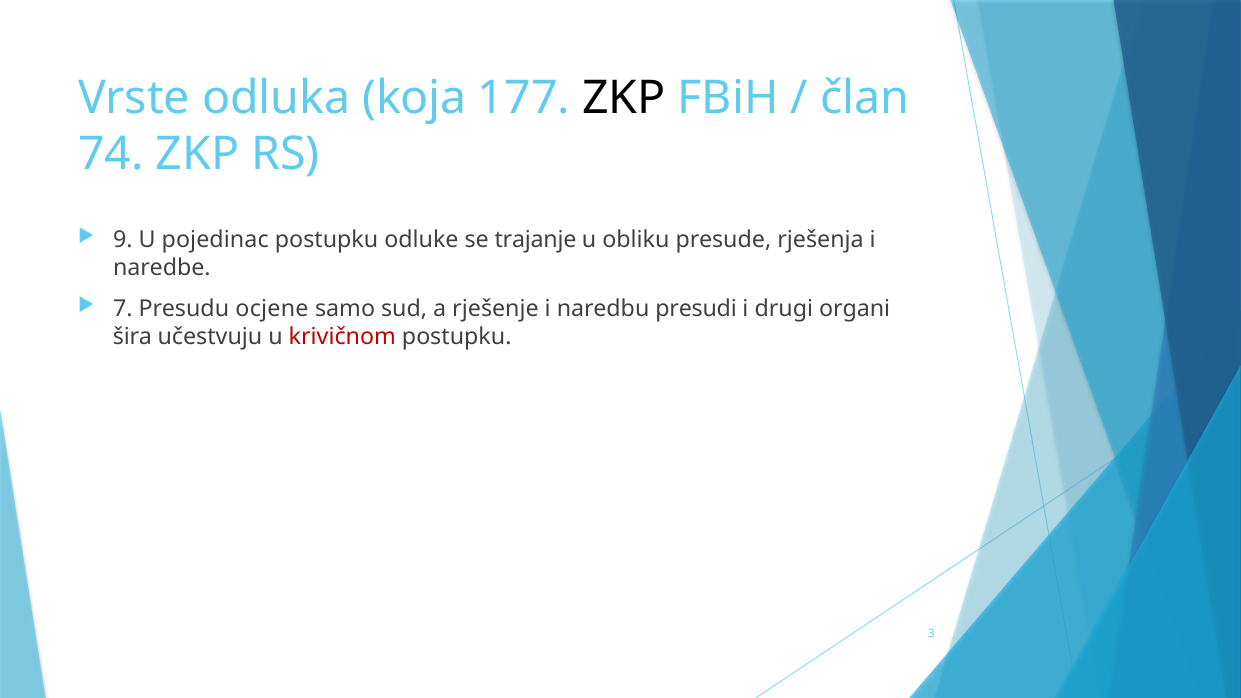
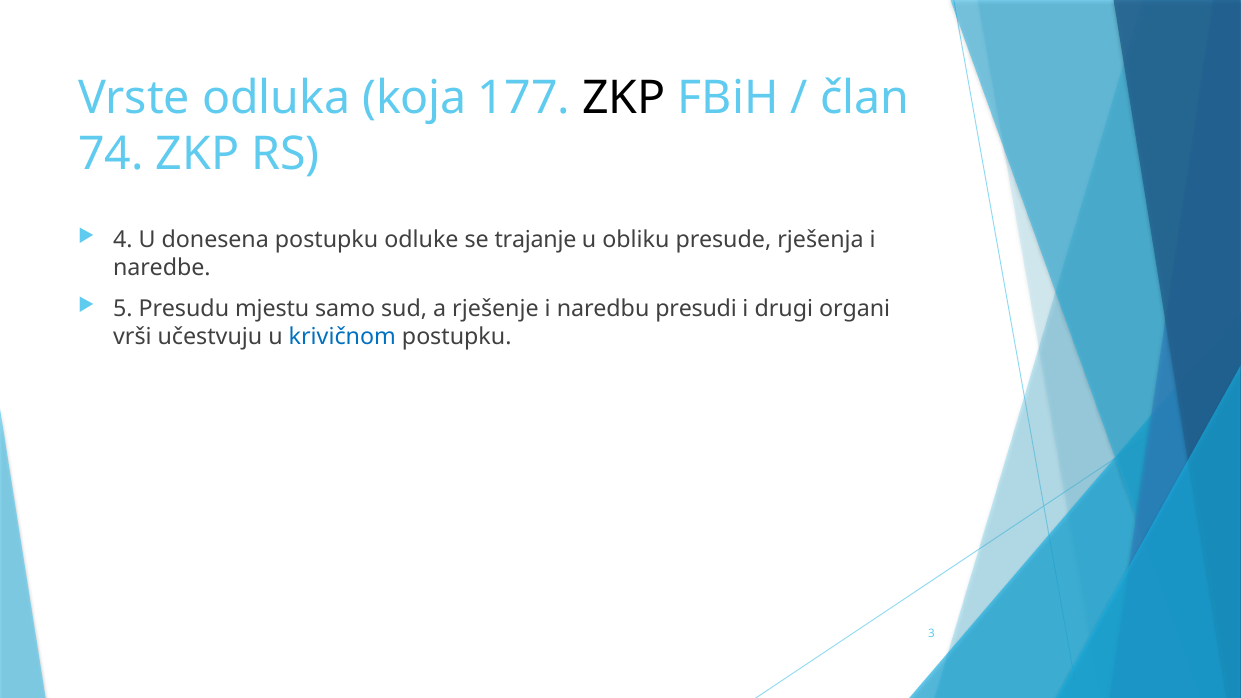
9: 9 -> 4
pojedinac: pojedinac -> donesena
7: 7 -> 5
ocjene: ocjene -> mjestu
šira: šira -> vrši
krivičnom colour: red -> blue
